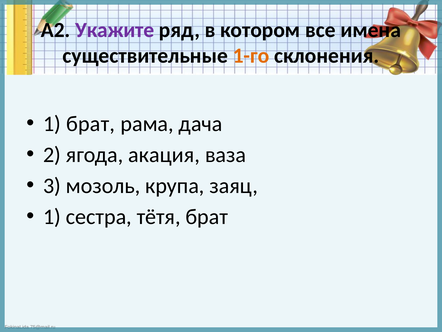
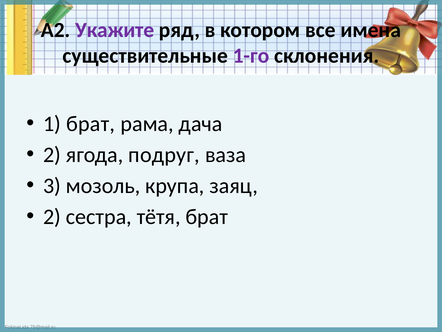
1-го colour: orange -> purple
акация: акация -> подруг
1 at (52, 216): 1 -> 2
